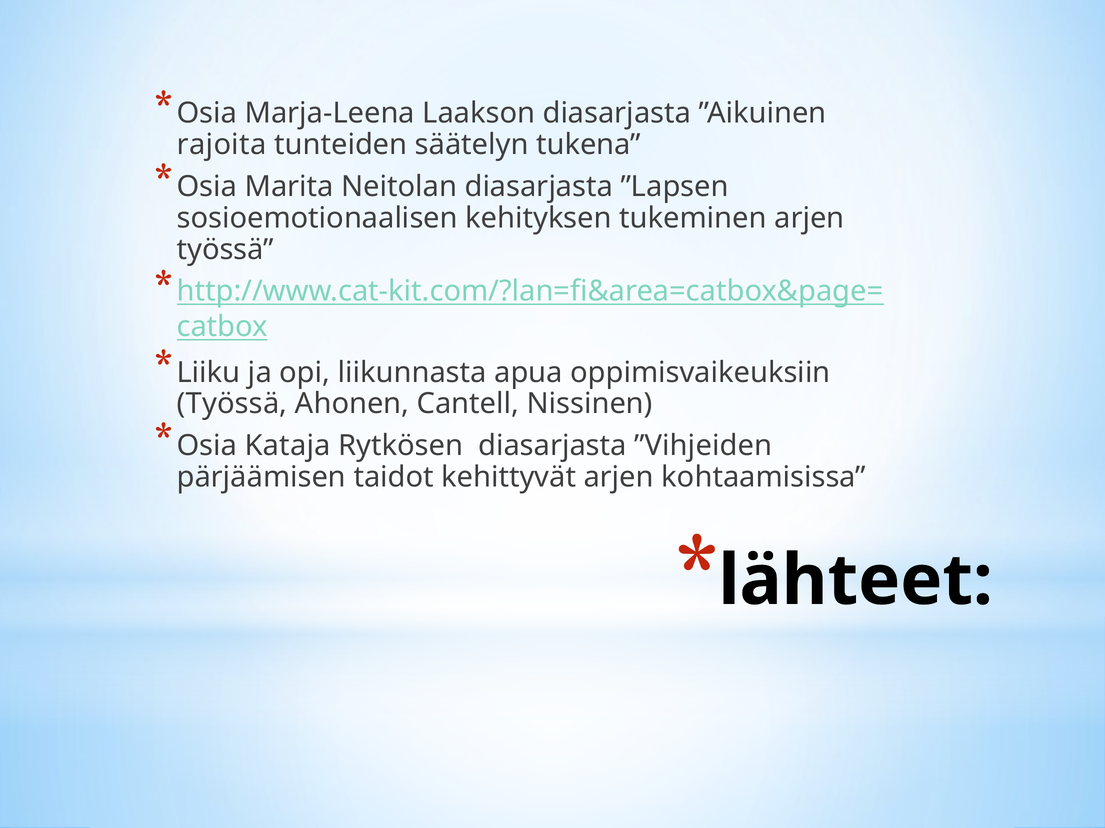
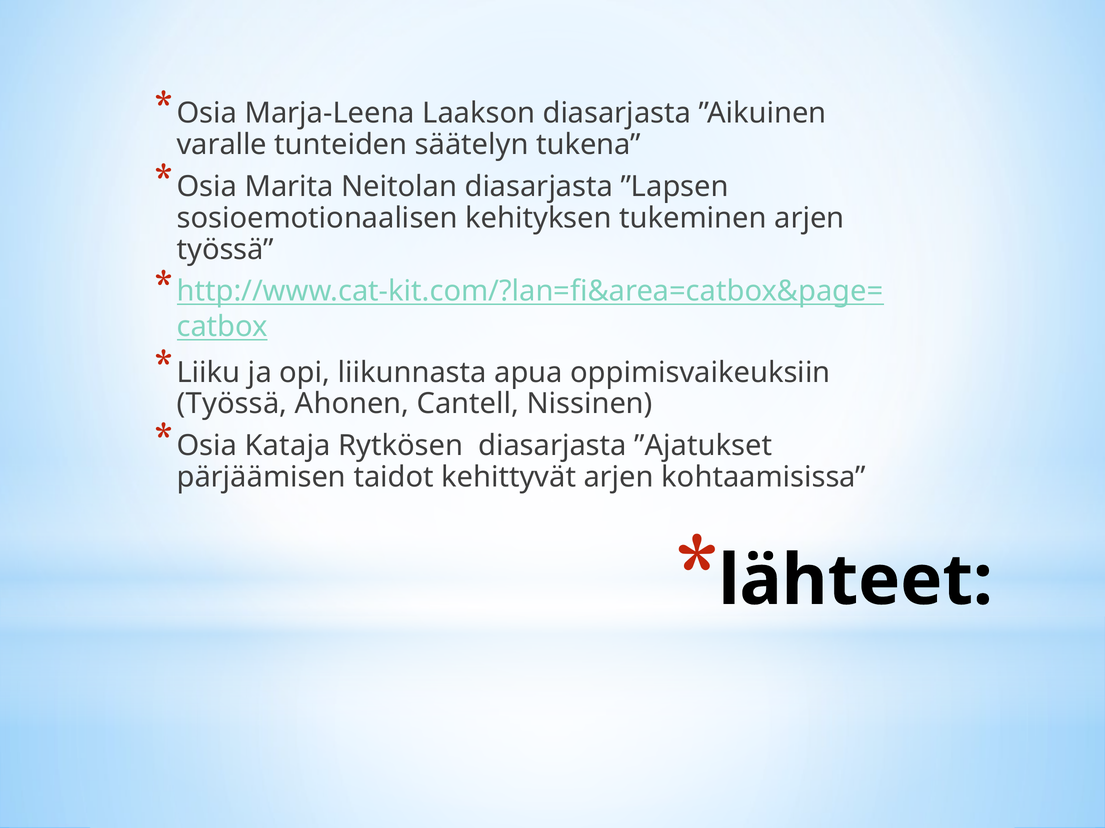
rajoita: rajoita -> varalle
”Vihjeiden: ”Vihjeiden -> ”Ajatukset
